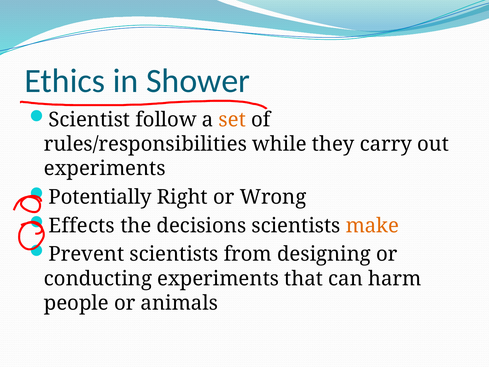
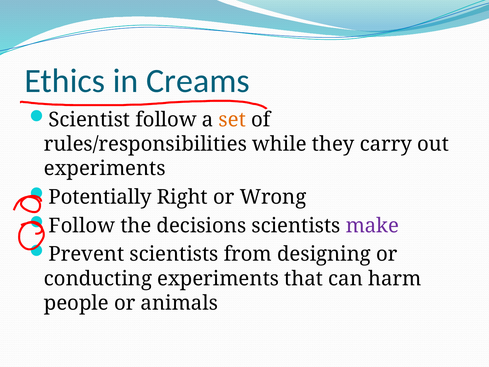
Shower: Shower -> Creams
Effects at (82, 226): Effects -> Follow
make colour: orange -> purple
